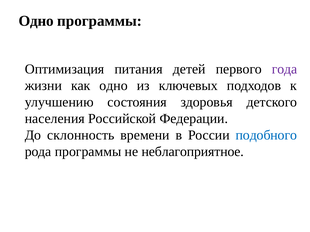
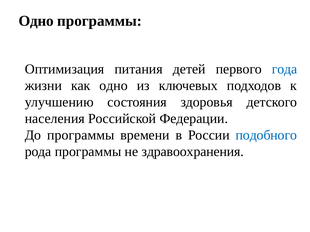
года colour: purple -> blue
До склонность: склонность -> программы
неблагоприятное: неблагоприятное -> здравоохранения
